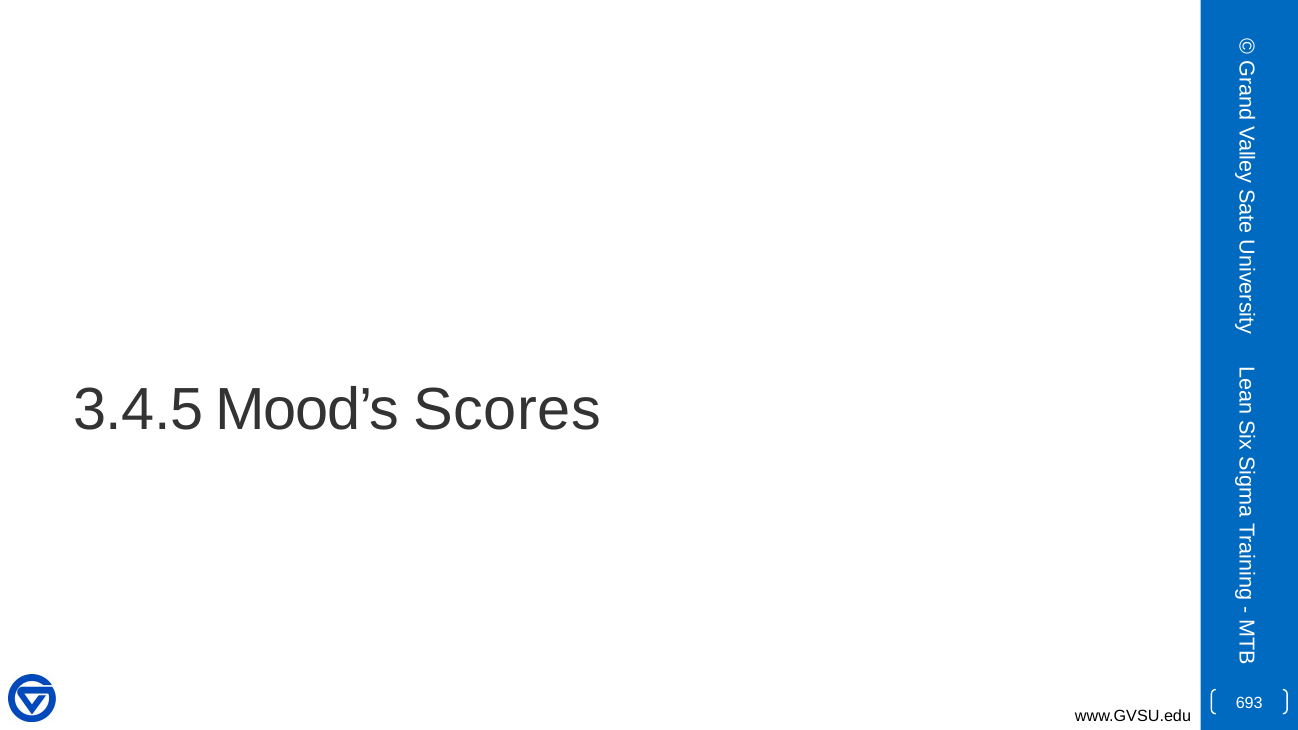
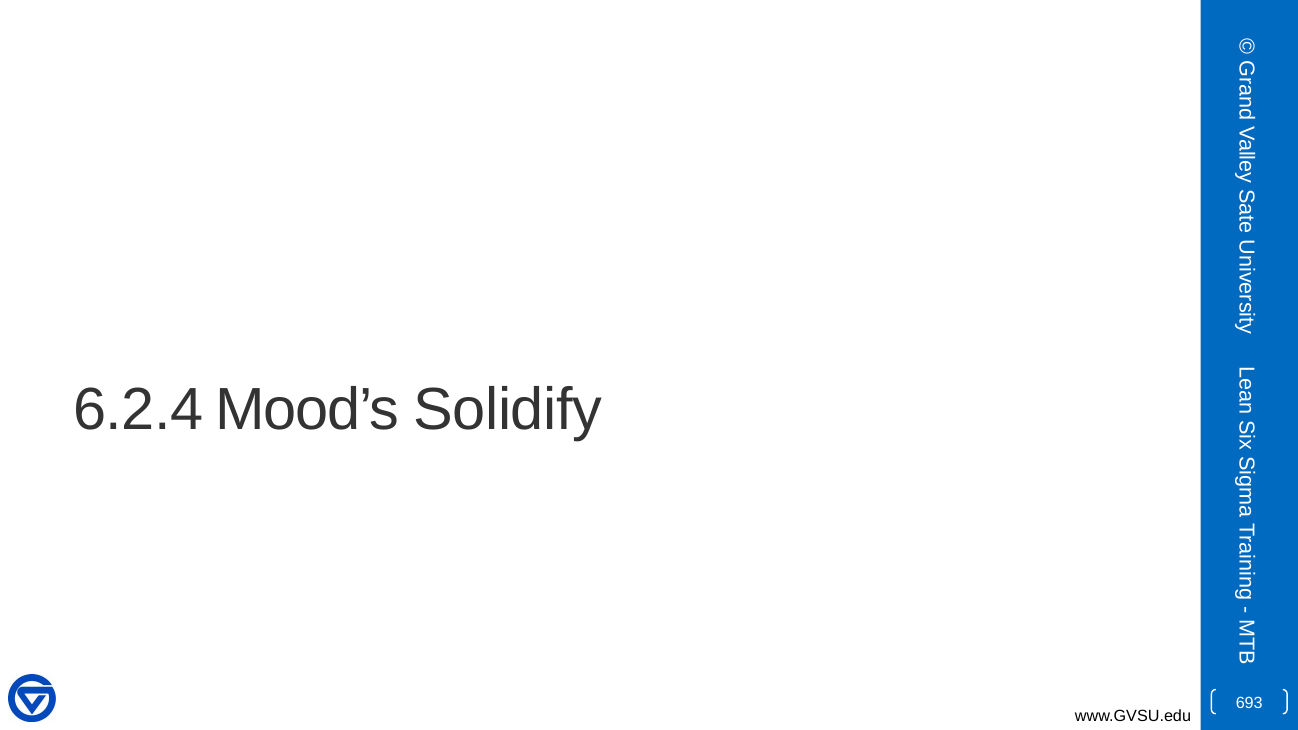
3.4.5: 3.4.5 -> 6.2.4
Scores: Scores -> Solidify
